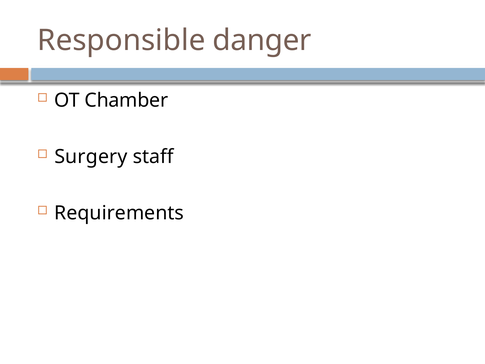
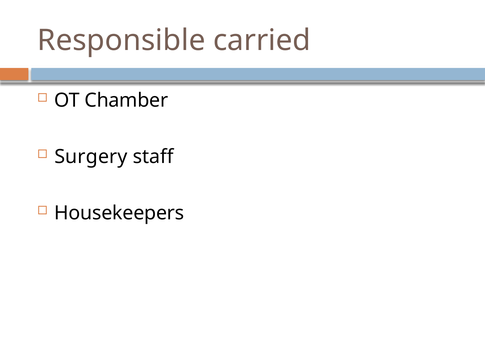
danger: danger -> carried
Requirements: Requirements -> Housekeepers
